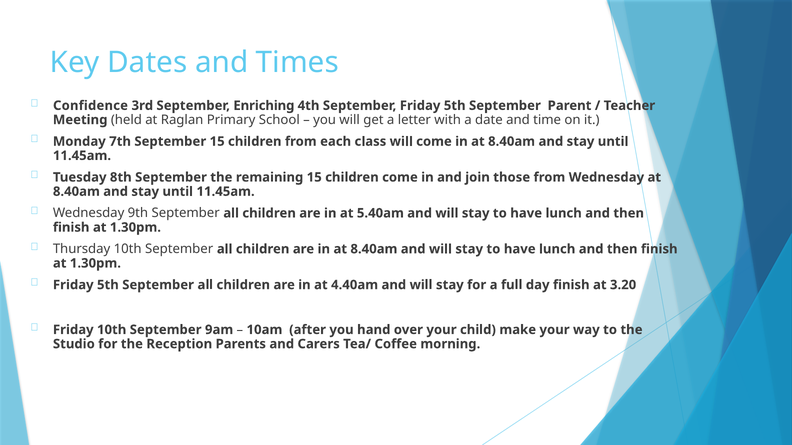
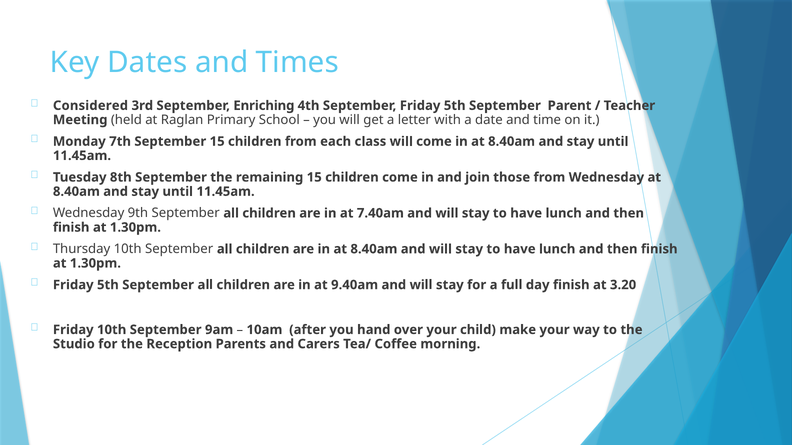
Confidence: Confidence -> Considered
5.40am: 5.40am -> 7.40am
4.40am: 4.40am -> 9.40am
